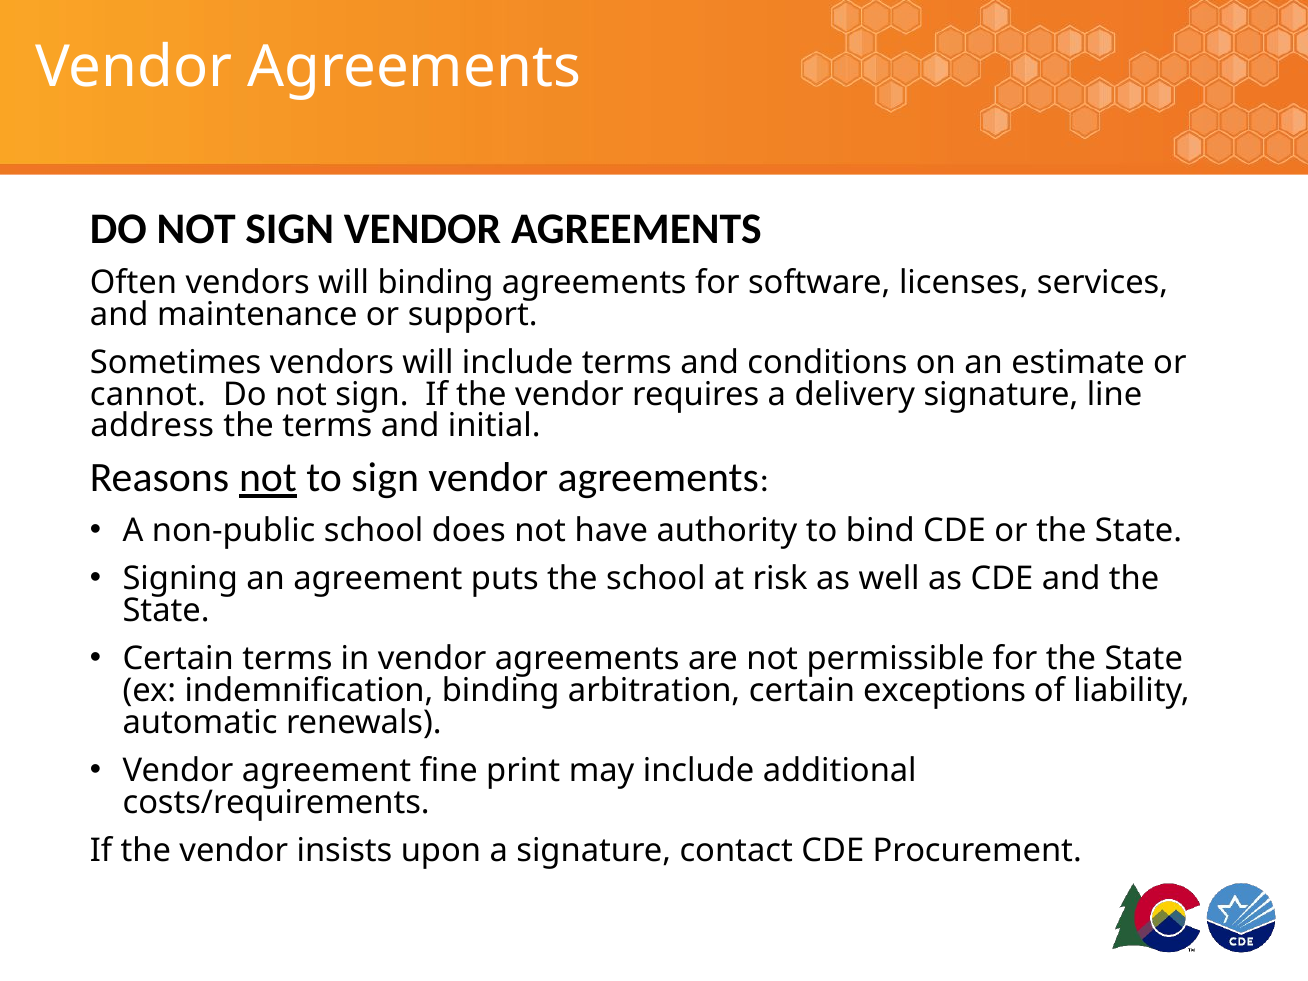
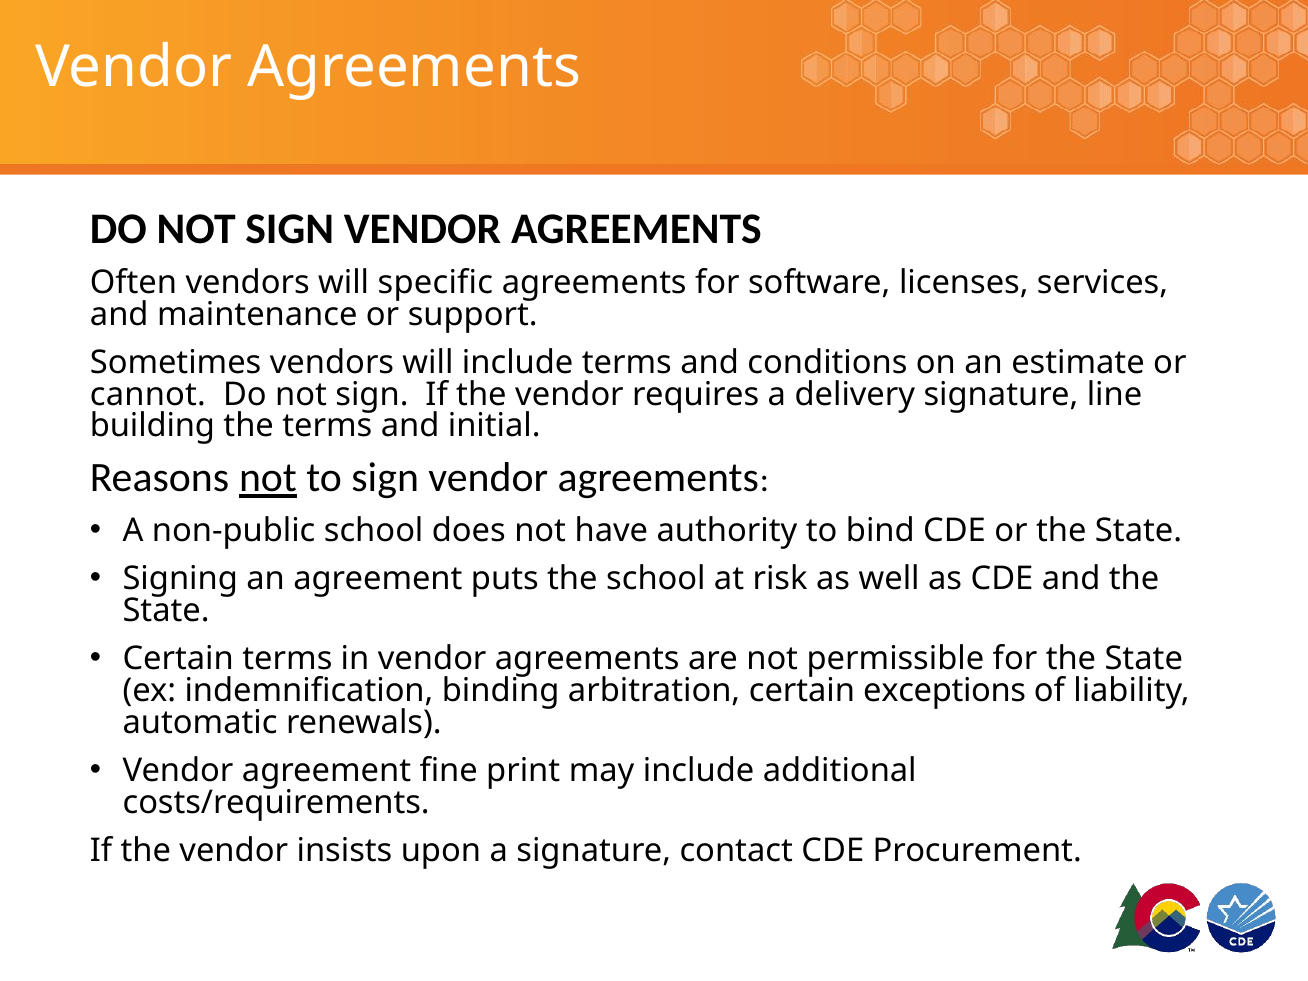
will binding: binding -> specific
address: address -> building
